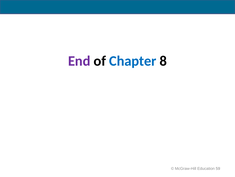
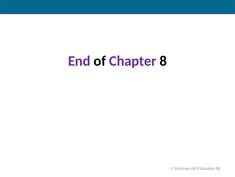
Chapter colour: blue -> purple
